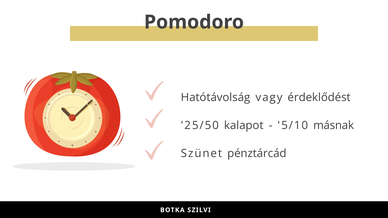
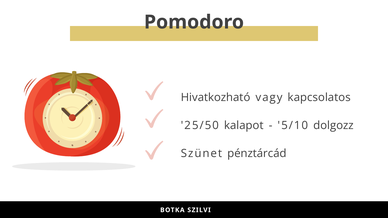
Hatótávolság: Hatótávolság -> Hivatkozható
érdeklődést: érdeklődést -> kapcsolatos
másnak: másnak -> dolgozz
